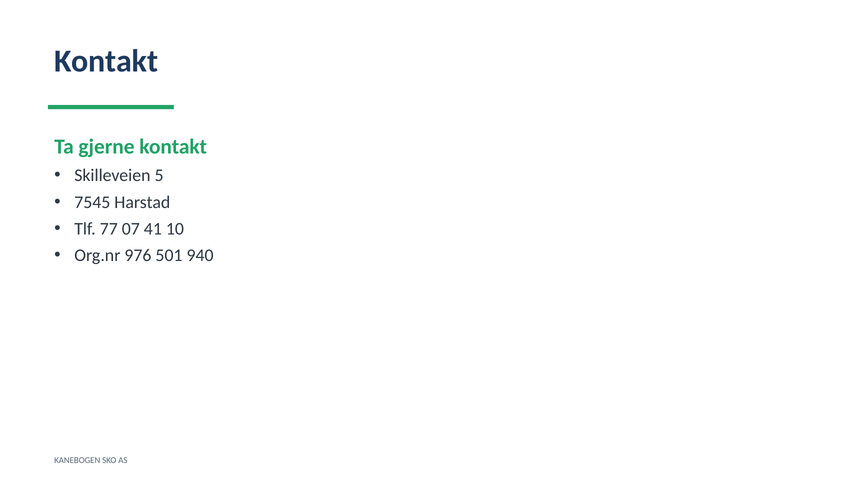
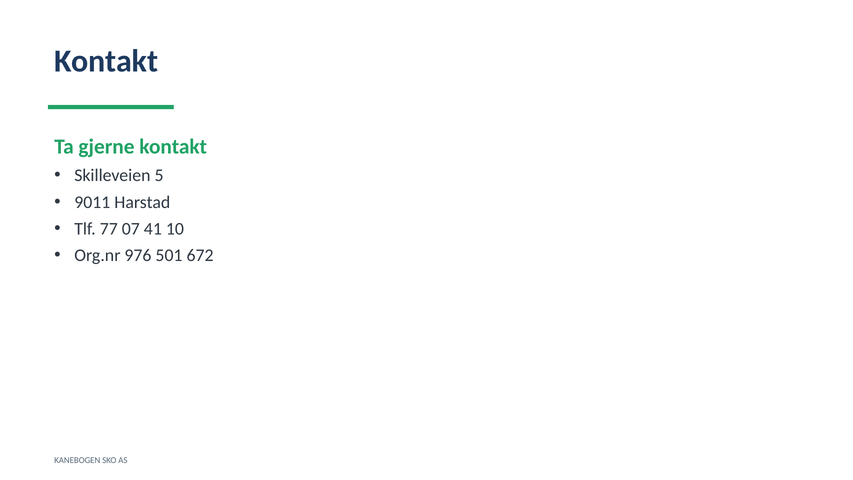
7545: 7545 -> 9011
940: 940 -> 672
